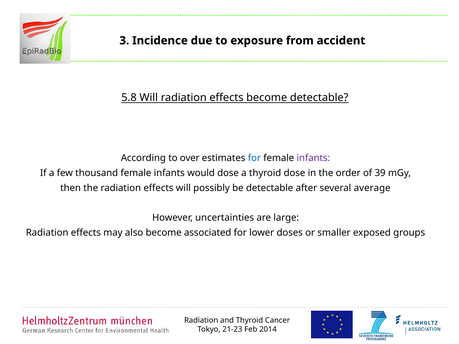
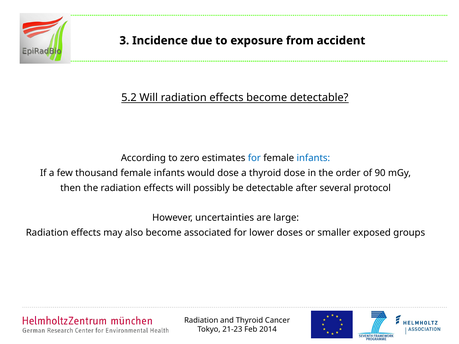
5.8: 5.8 -> 5.2
over: over -> zero
infants at (313, 158) colour: purple -> blue
39: 39 -> 90
average: average -> protocol
